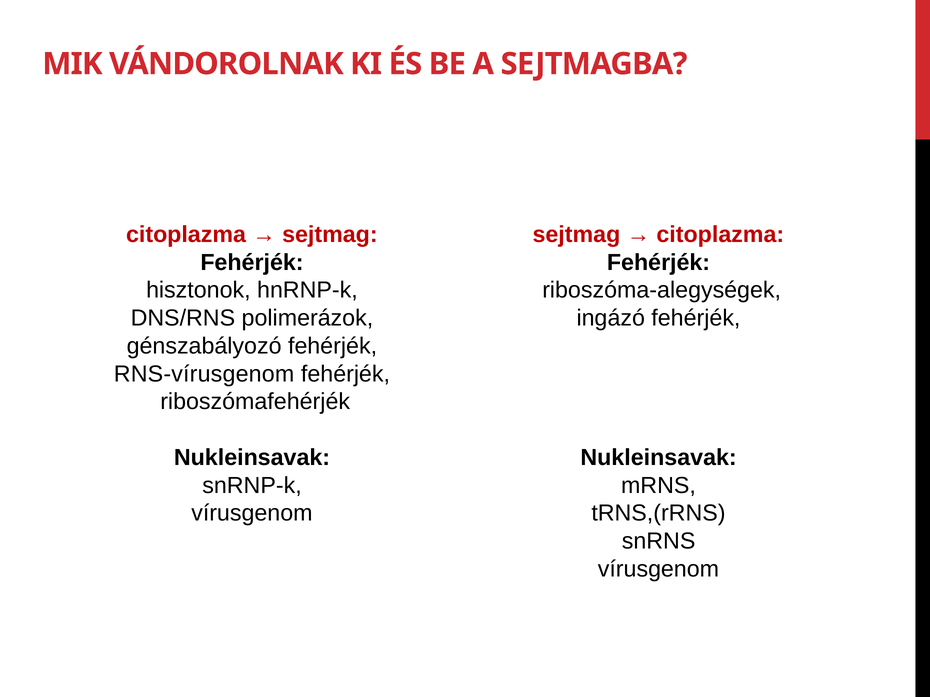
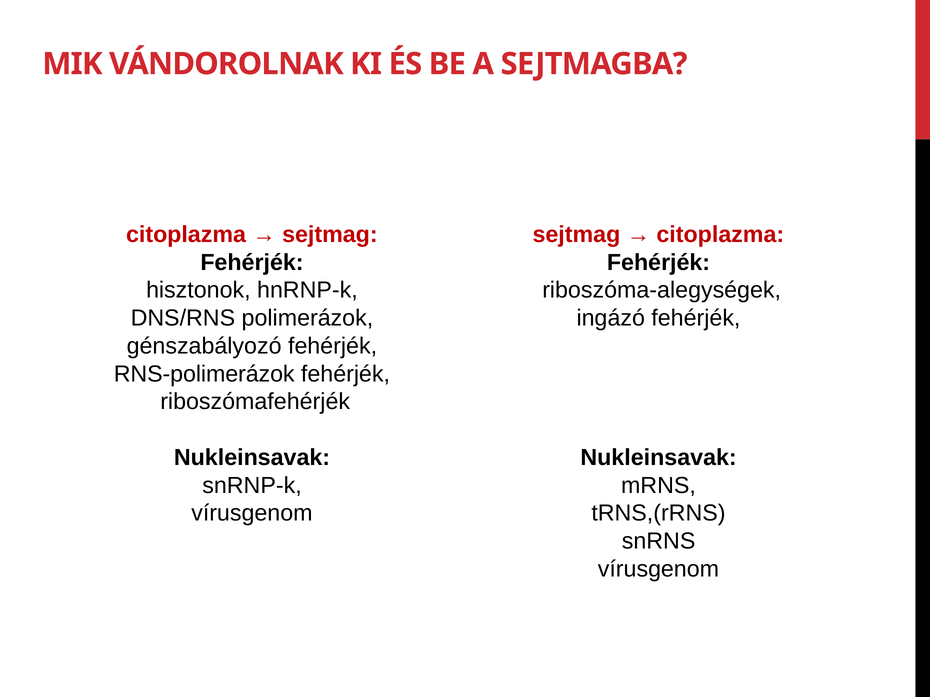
RNS-vírusgenom: RNS-vírusgenom -> RNS-polimerázok
